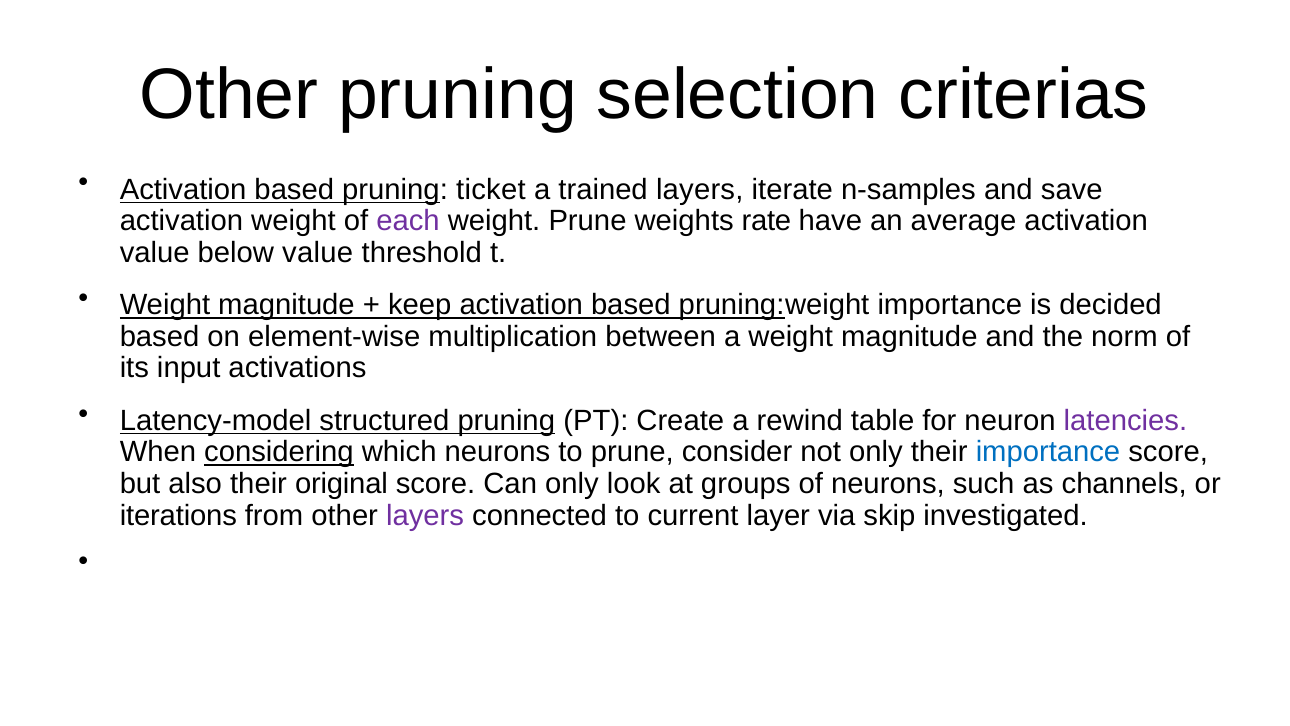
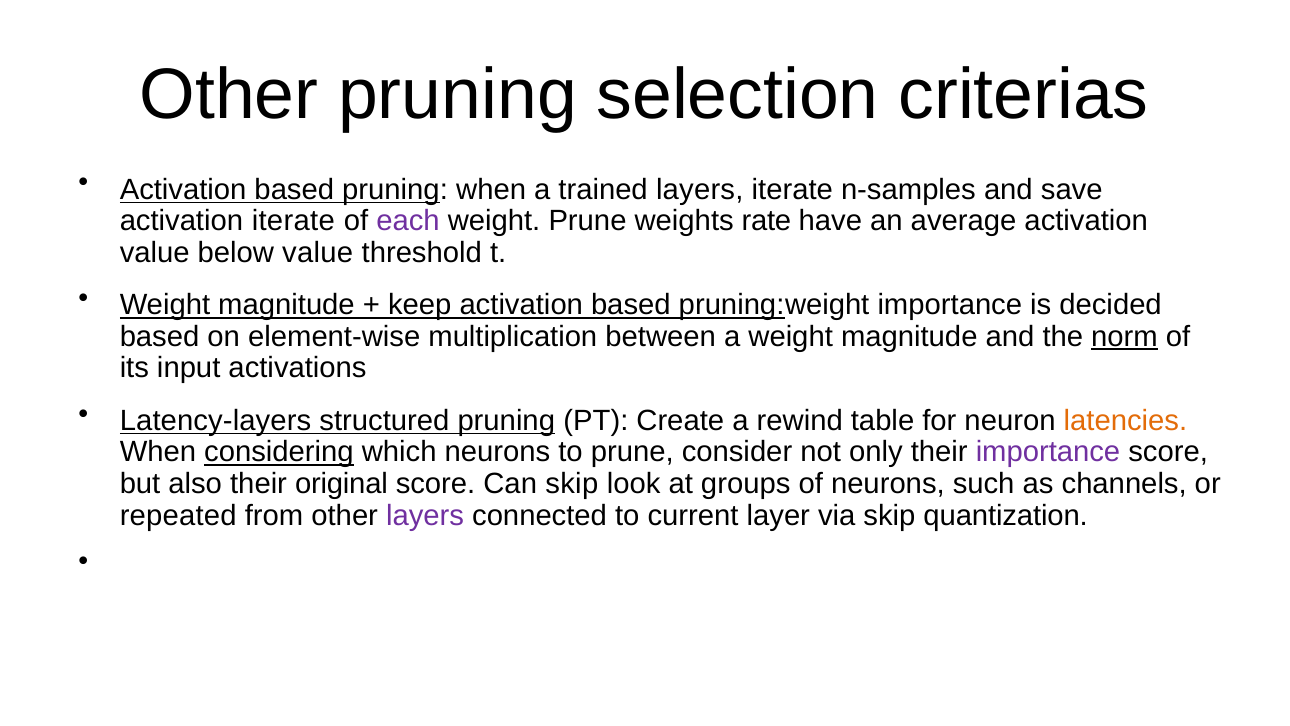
pruning ticket: ticket -> when
activation weight: weight -> iterate
norm underline: none -> present
Latency-model: Latency-model -> Latency-layers
latencies colour: purple -> orange
importance at (1048, 452) colour: blue -> purple
Can only: only -> skip
iterations: iterations -> repeated
investigated: investigated -> quantization
